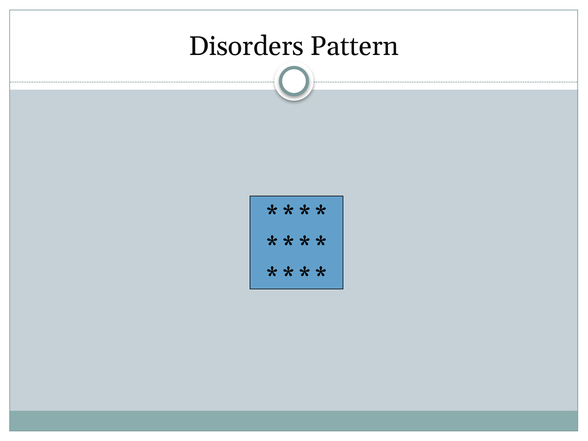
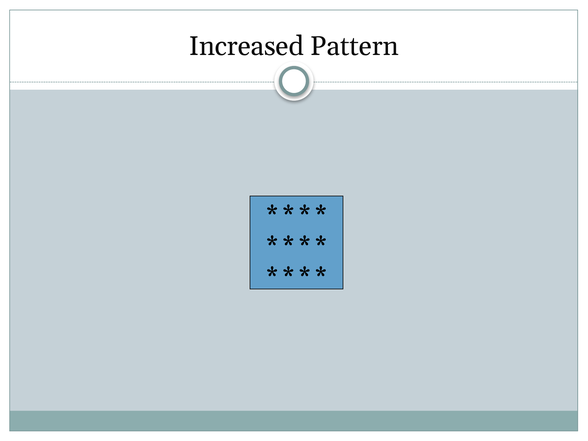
Disorders: Disorders -> Increased
